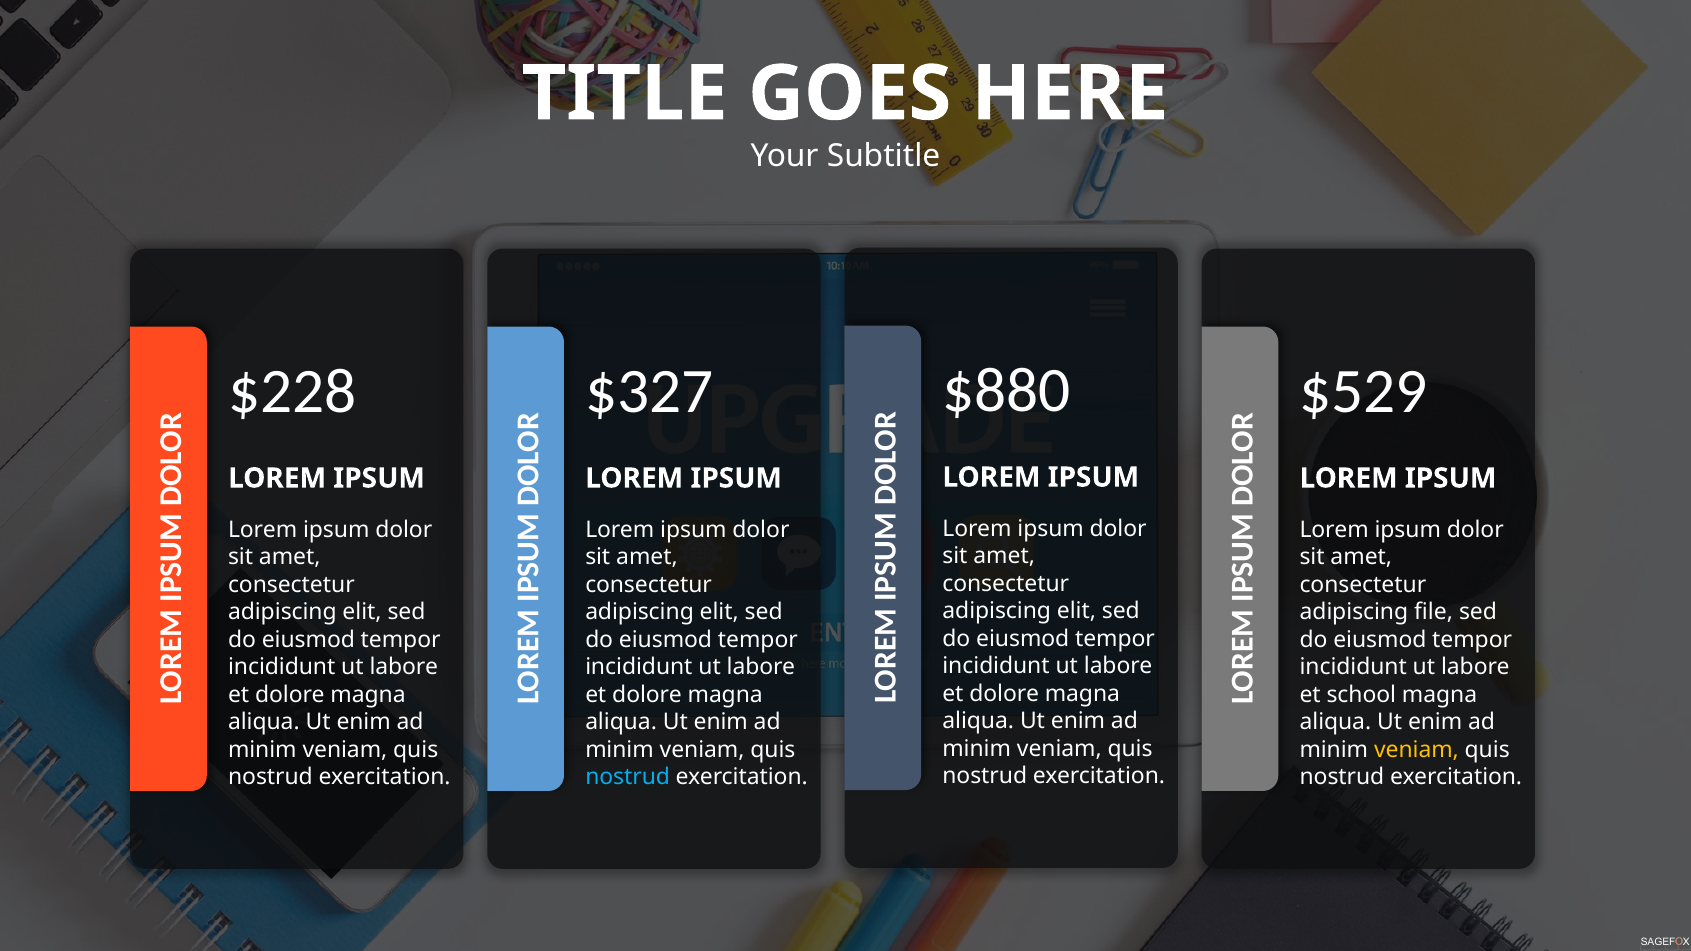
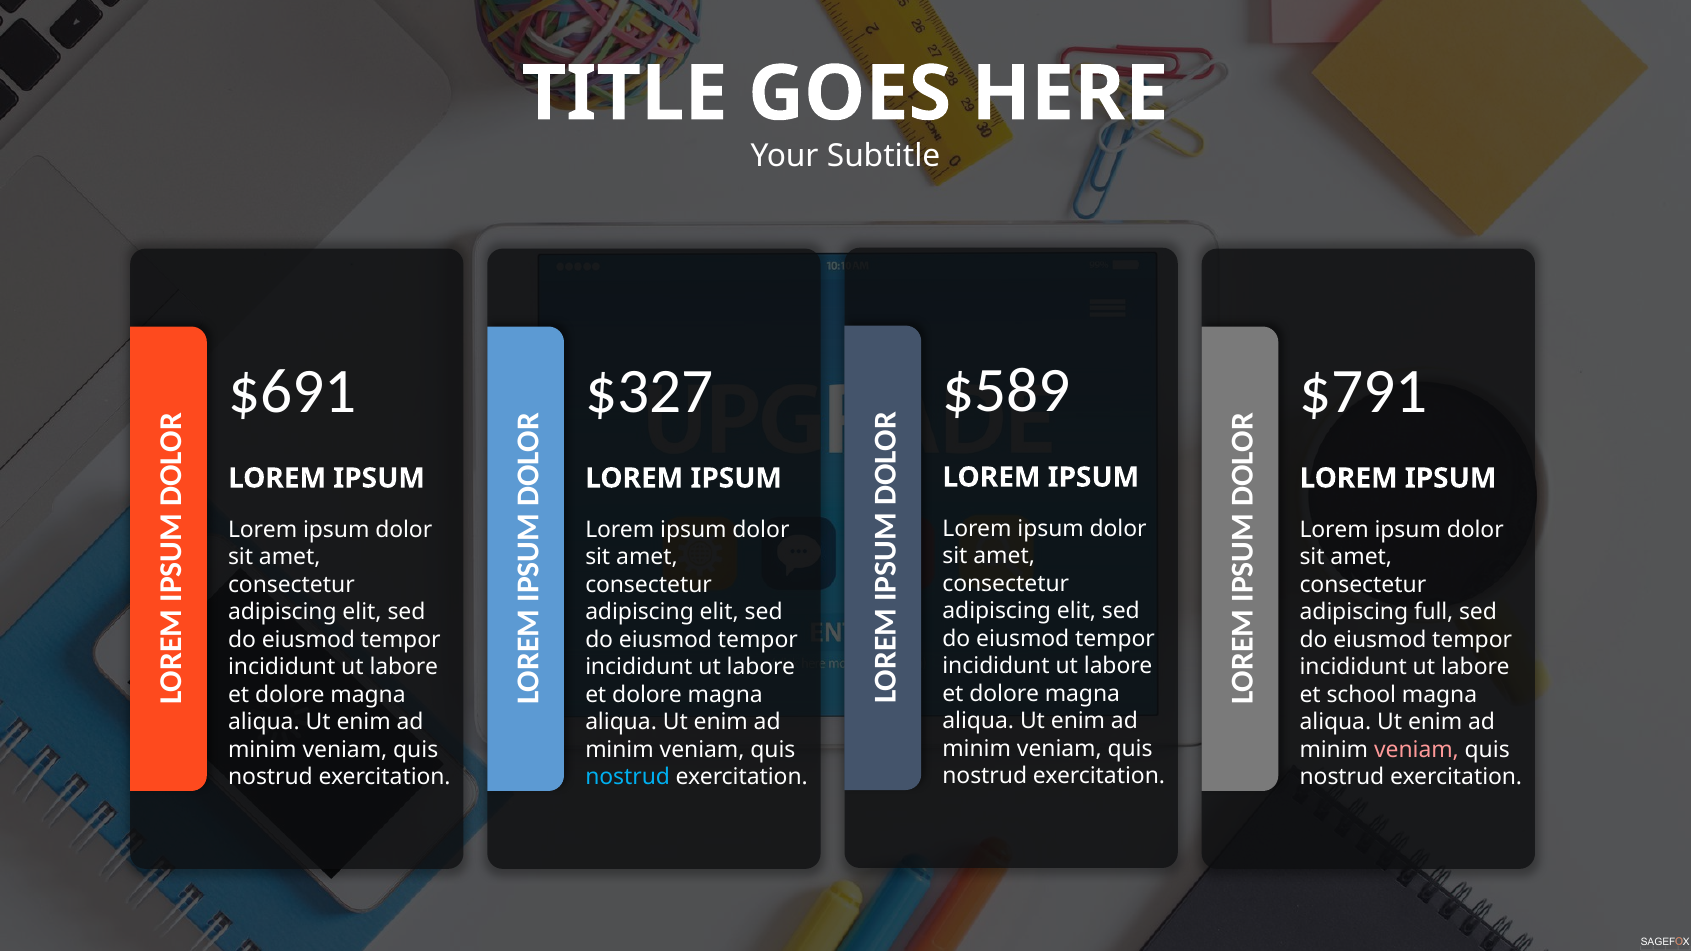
$880: $880 -> $589
$228: $228 -> $691
$529: $529 -> $791
file: file -> full
veniam at (1416, 750) colour: yellow -> pink
